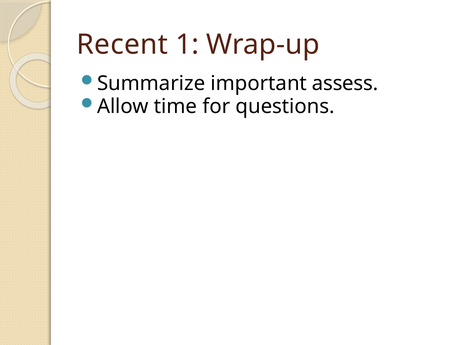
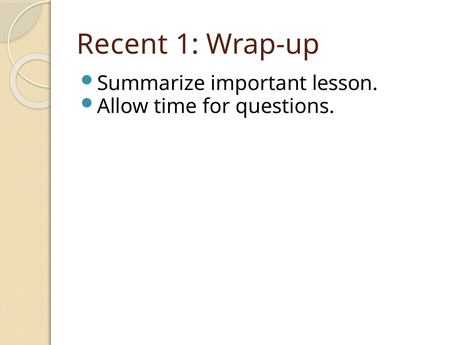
assess: assess -> lesson
